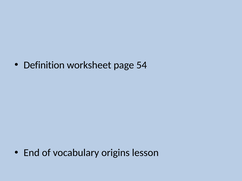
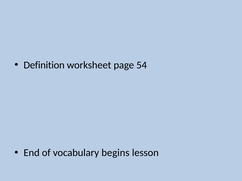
origins: origins -> begins
